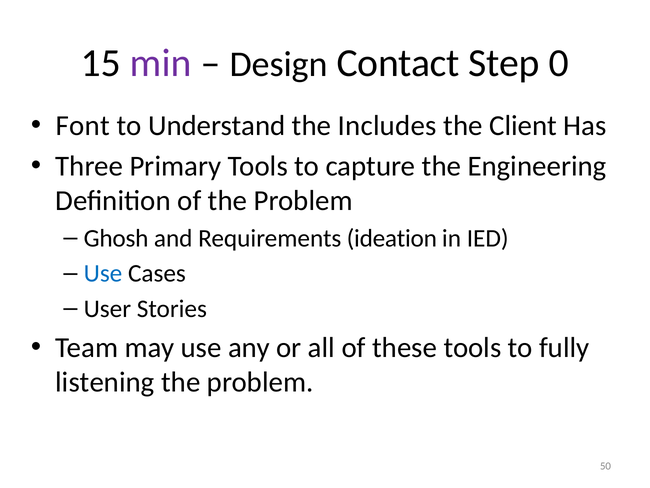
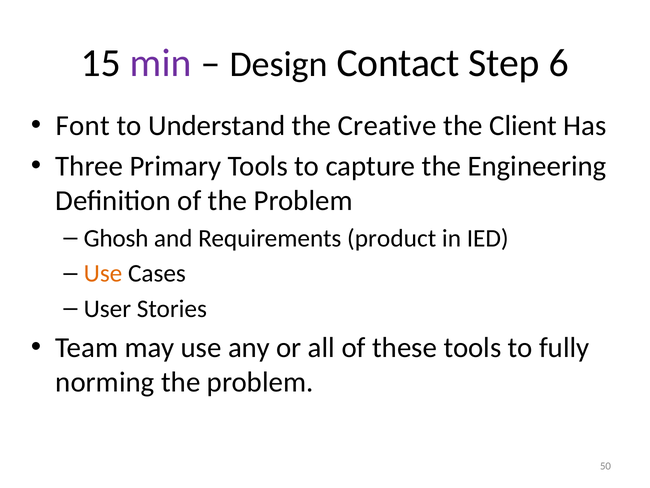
0: 0 -> 6
Includes: Includes -> Creative
ideation: ideation -> product
Use at (103, 273) colour: blue -> orange
listening: listening -> norming
